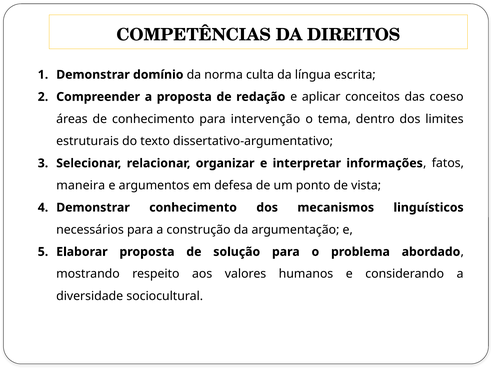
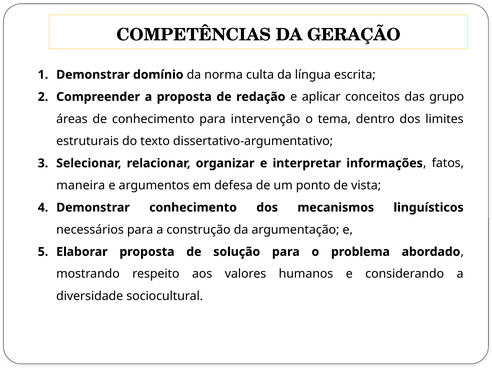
DIREITOS: DIREITOS -> GERAÇÃO
coeso: coeso -> grupo
